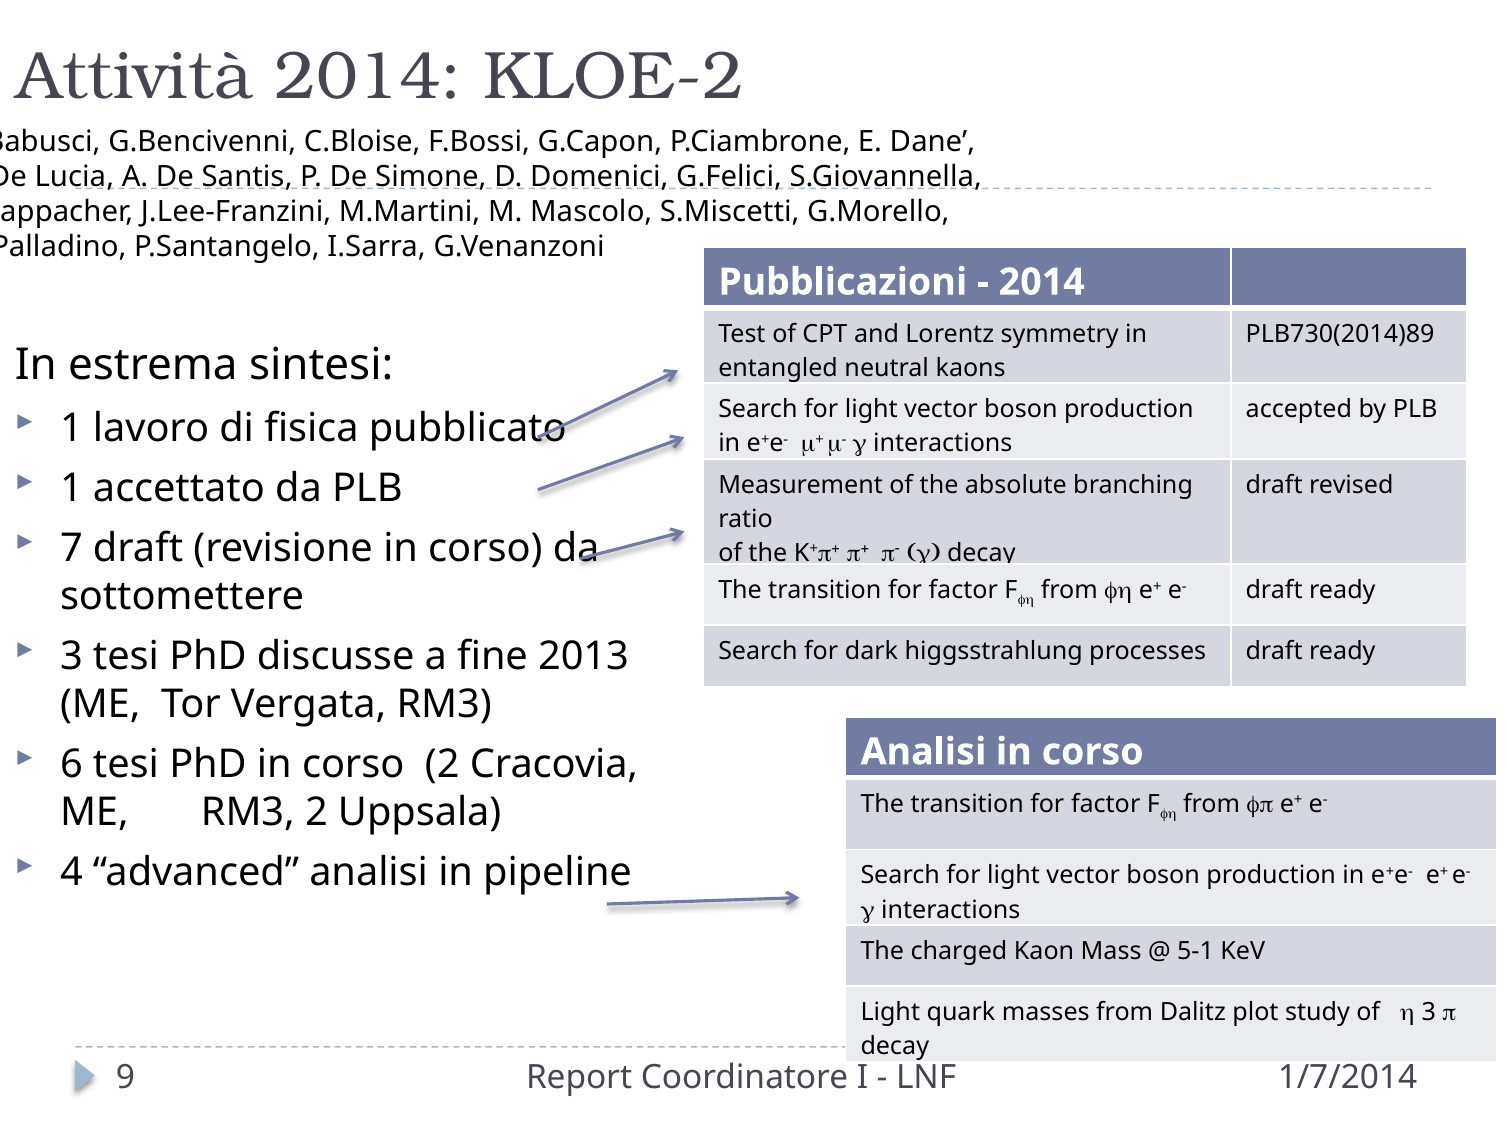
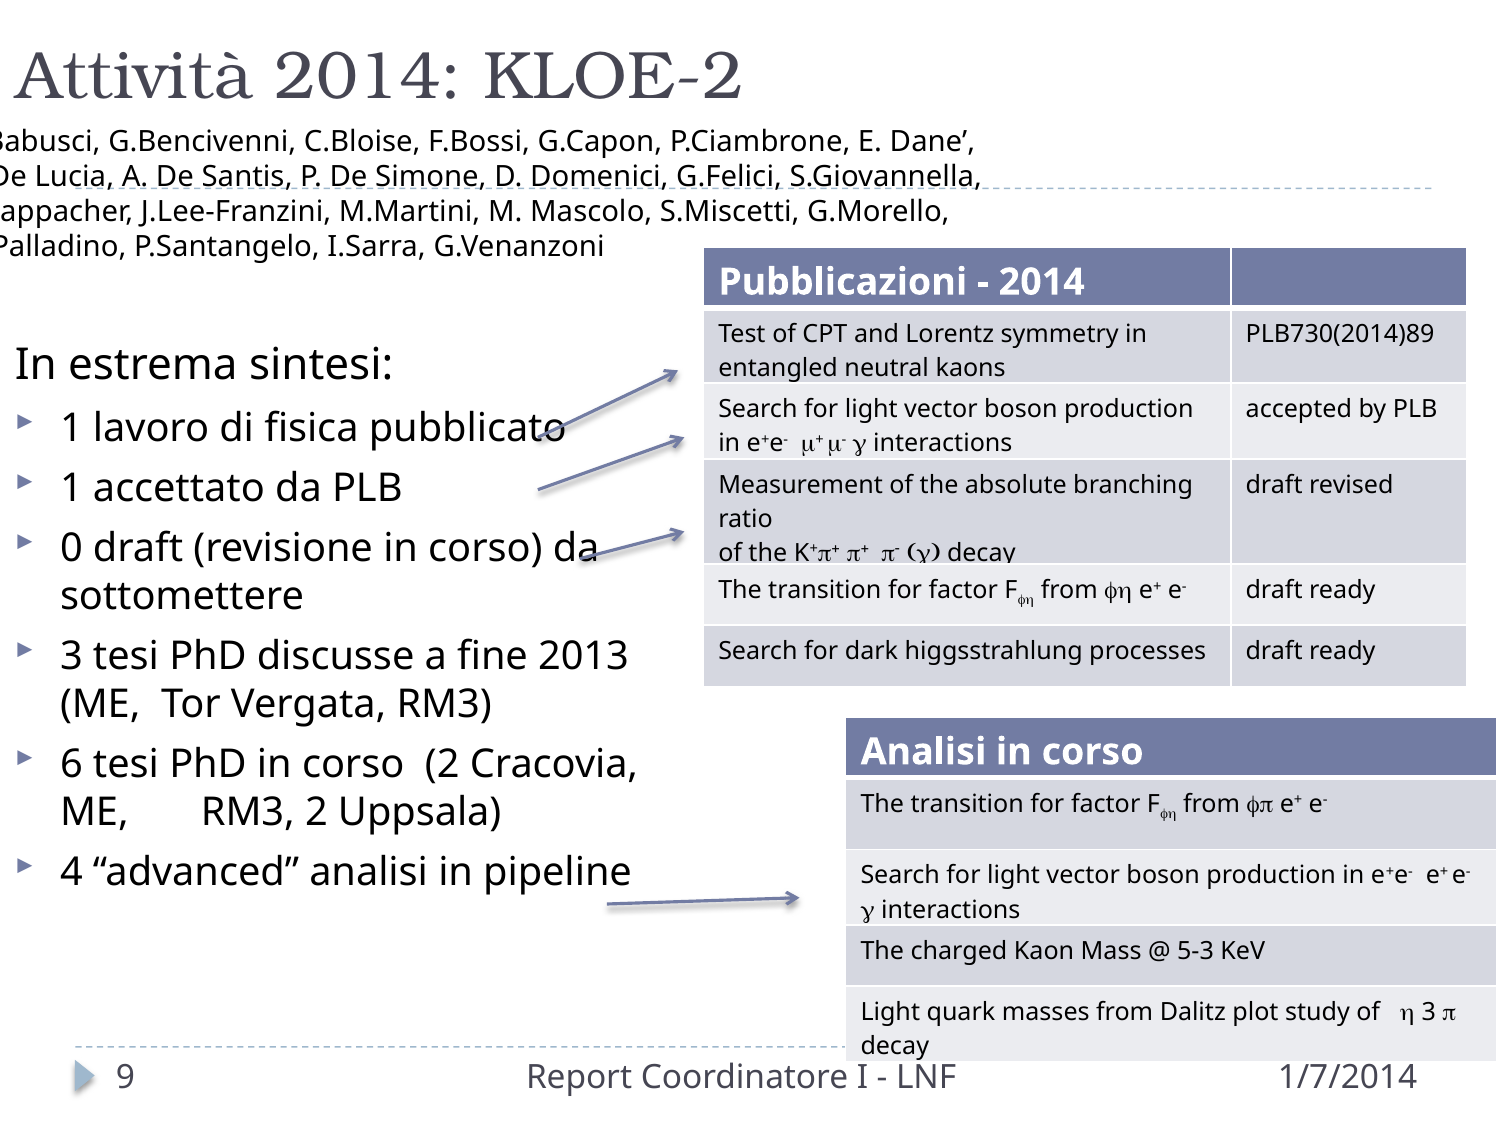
7: 7 -> 0
5-1: 5-1 -> 5-3
